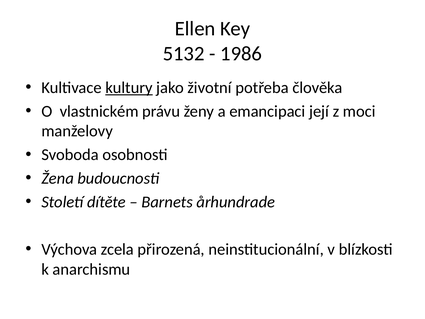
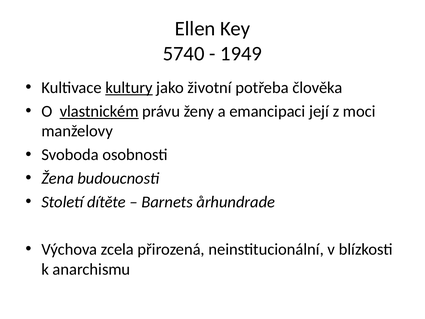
5132: 5132 -> 5740
1986: 1986 -> 1949
vlastnickém underline: none -> present
